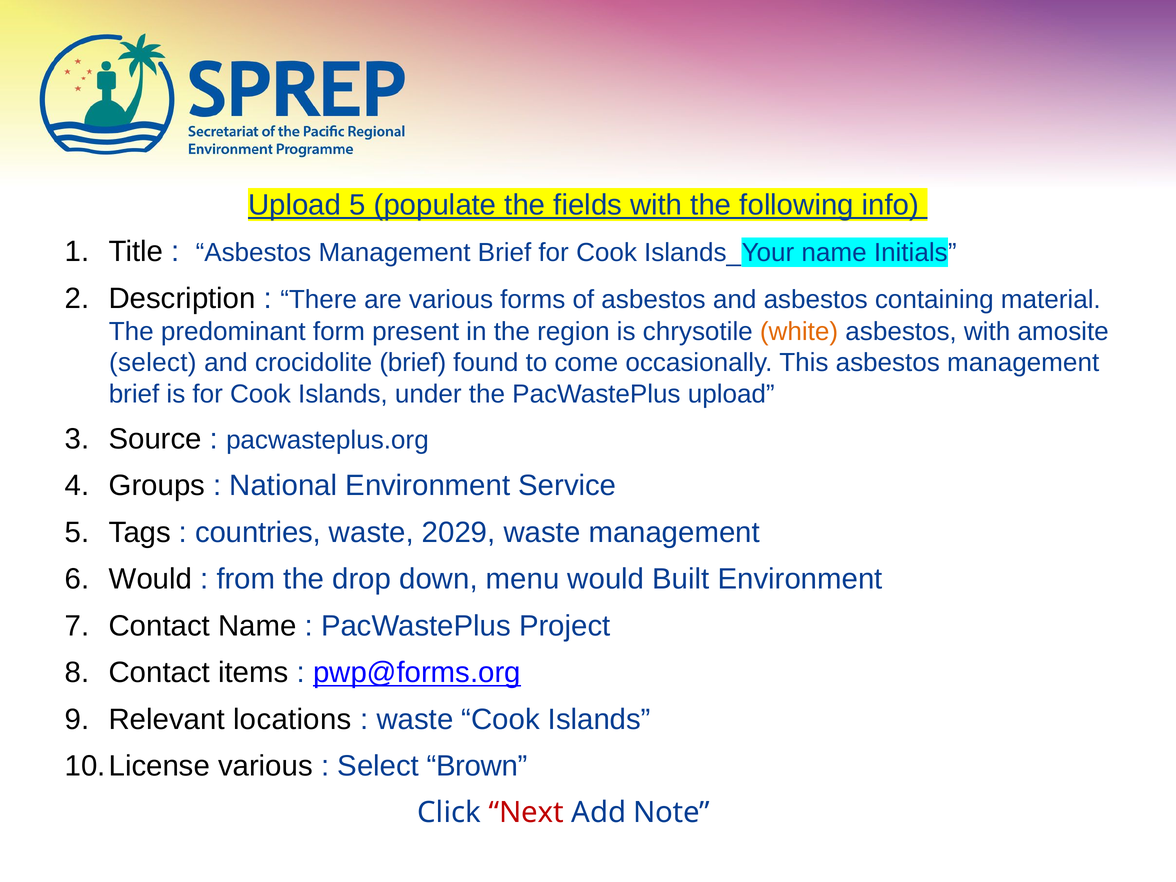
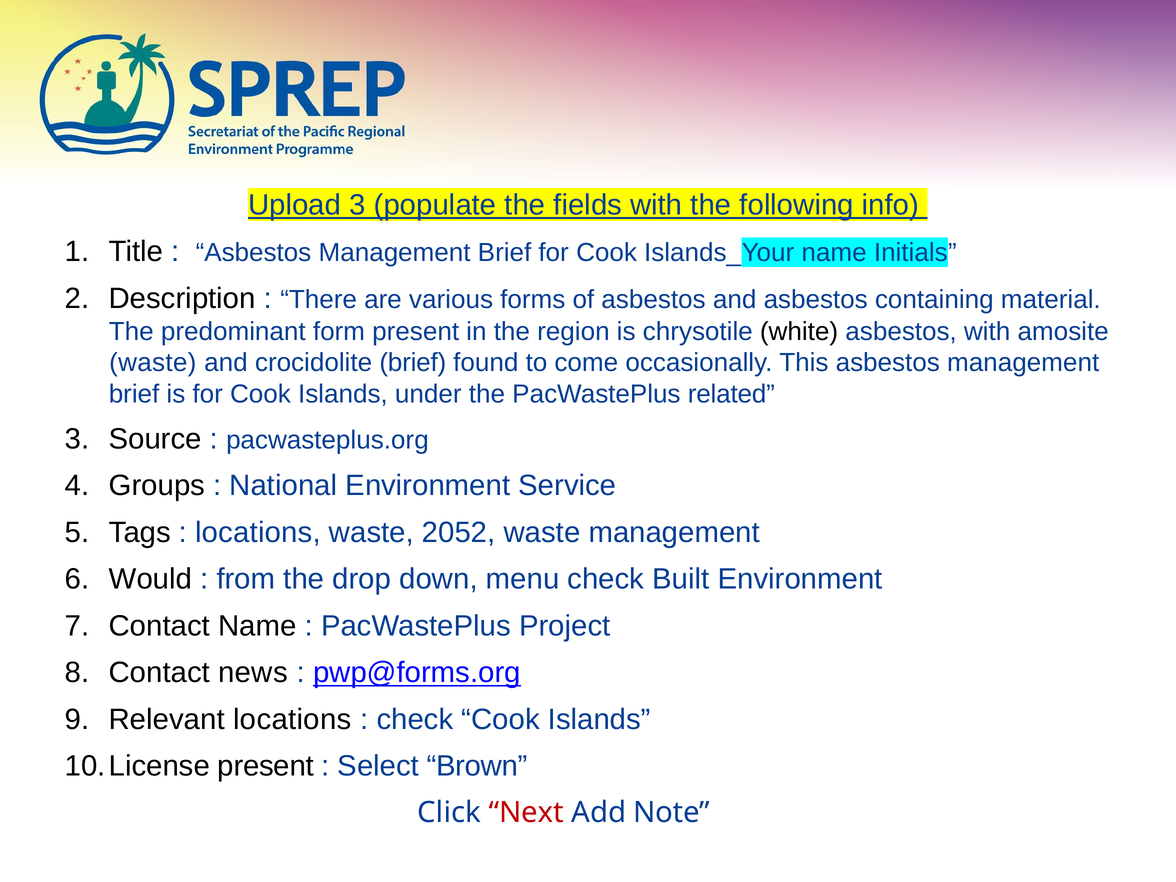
Upload 5: 5 -> 3
white colour: orange -> black
select at (153, 363): select -> waste
PacWastePlus upload: upload -> related
countries at (258, 532): countries -> locations
2029: 2029 -> 2052
menu would: would -> check
items: items -> news
waste at (415, 719): waste -> check
various at (265, 766): various -> present
